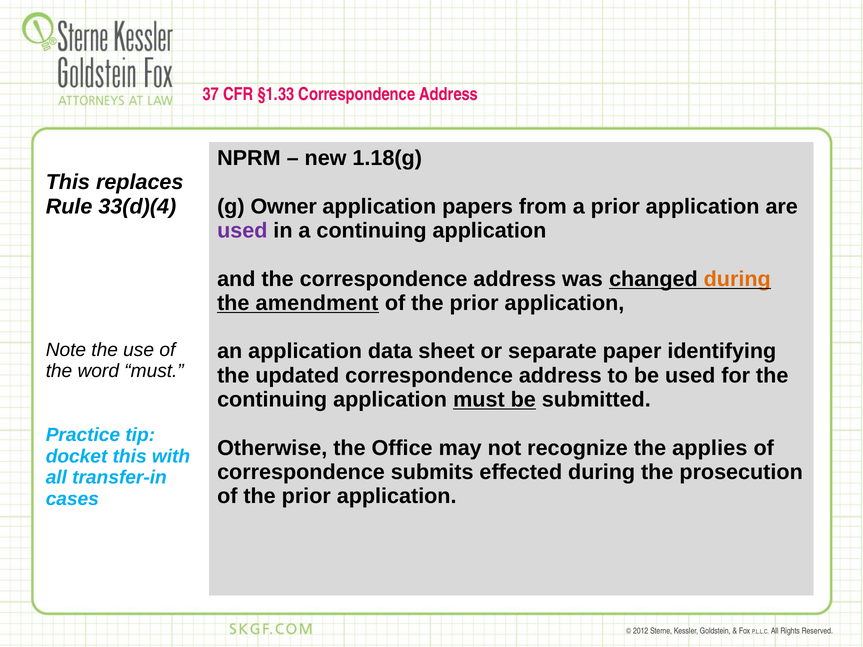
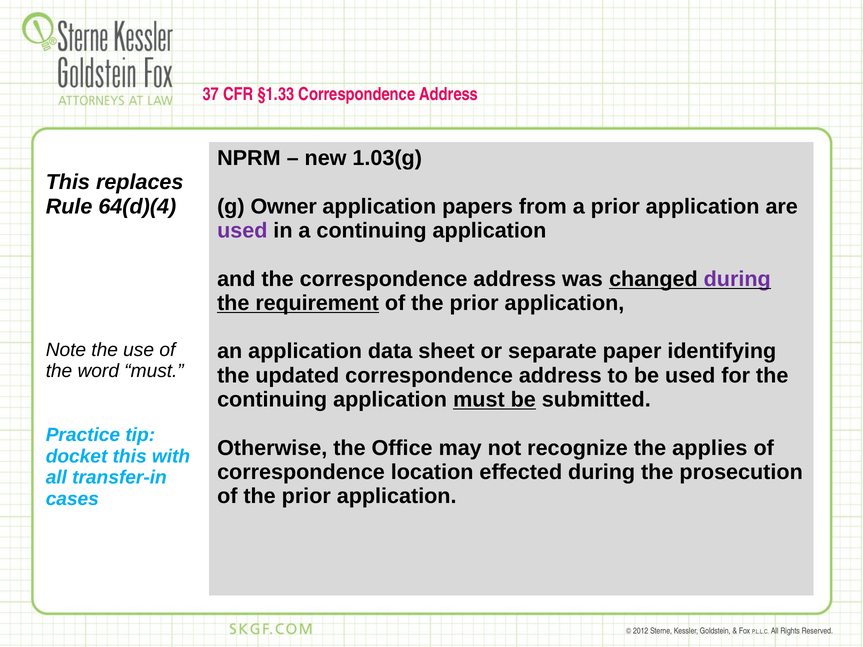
1.18(g: 1.18(g -> 1.03(g
33(d)(4: 33(d)(4 -> 64(d)(4
during at (737, 279) colour: orange -> purple
amendment: amendment -> requirement
submits: submits -> location
